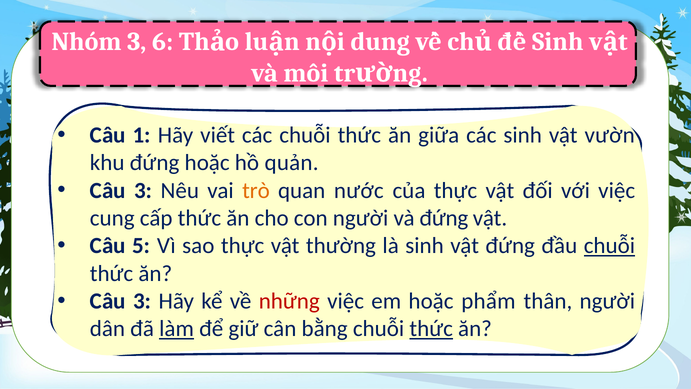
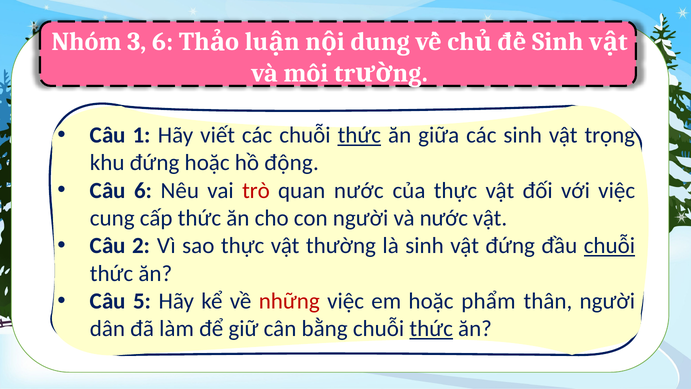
thức at (359, 135) underline: none -> present
vườn: vườn -> trọng
quản: quản -> động
3 at (143, 190): 3 -> 6
trò colour: orange -> red
và đứng: đứng -> nước
5: 5 -> 2
3 at (142, 301): 3 -> 5
làm underline: present -> none
